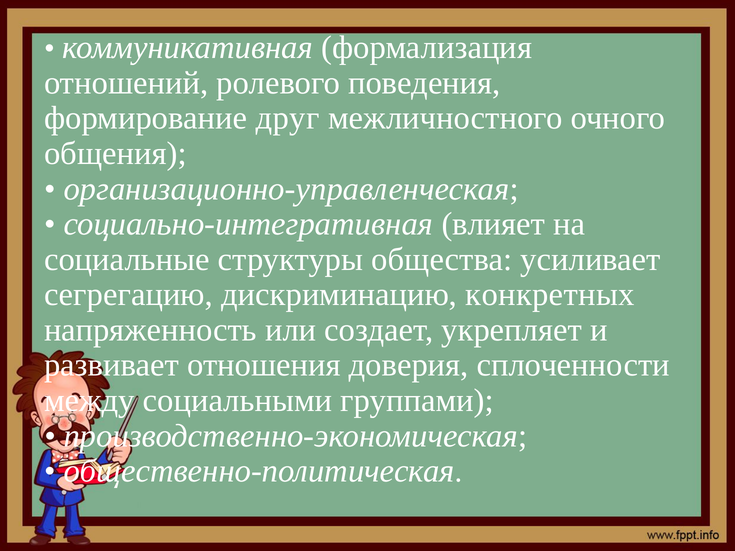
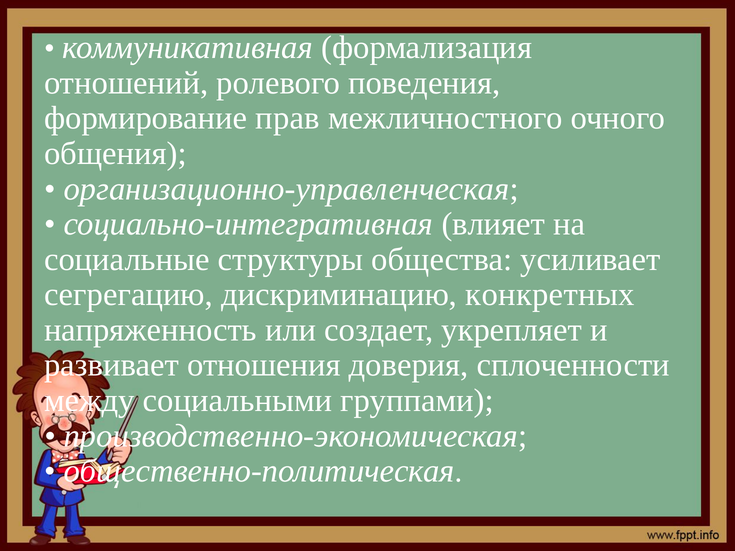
друг: друг -> прав
